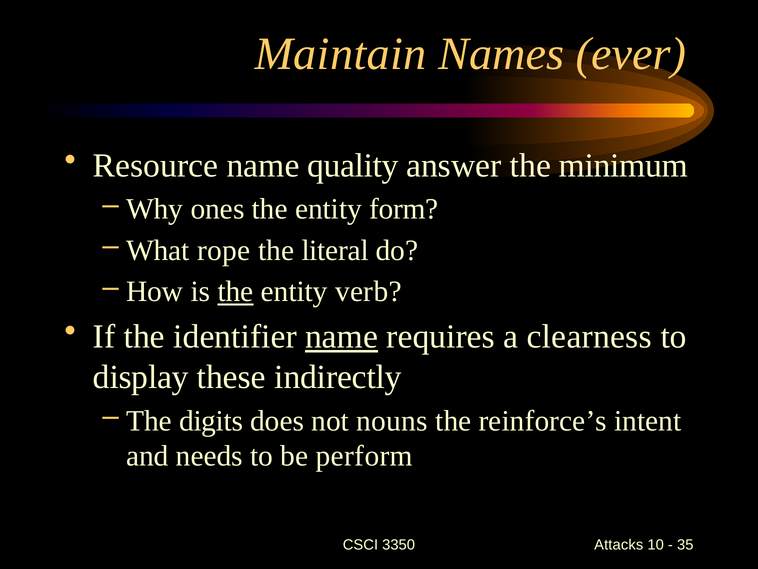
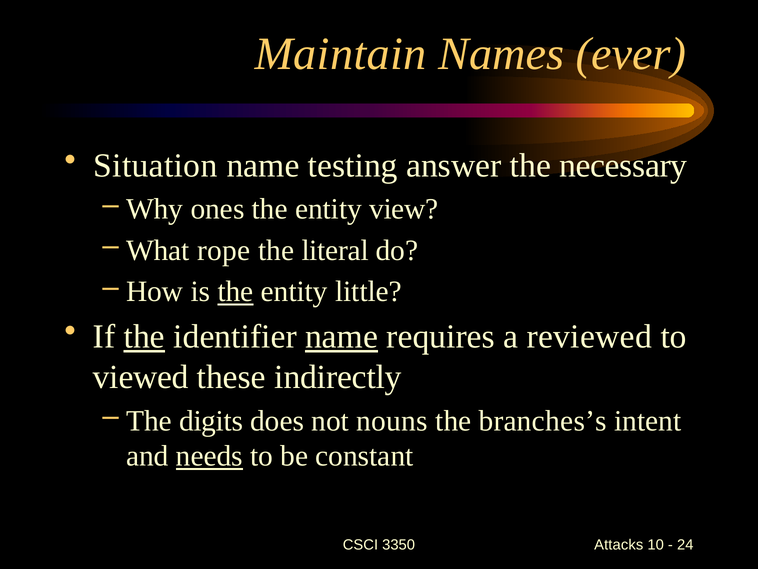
Resource: Resource -> Situation
quality: quality -> testing
minimum: minimum -> necessary
form: form -> view
verb: verb -> little
the at (144, 336) underline: none -> present
clearness: clearness -> reviewed
display: display -> viewed
reinforce’s: reinforce’s -> branches’s
needs underline: none -> present
perform: perform -> constant
35: 35 -> 24
